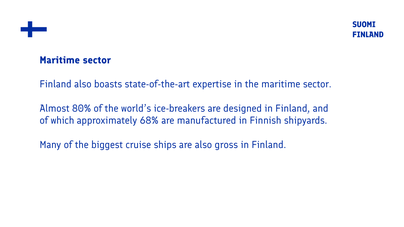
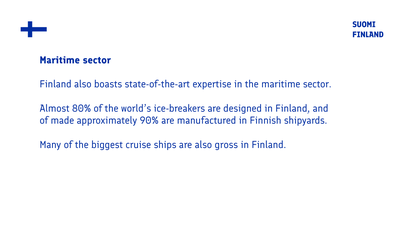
which: which -> made
68%: 68% -> 90%
